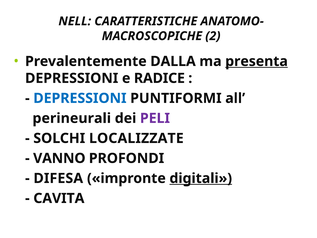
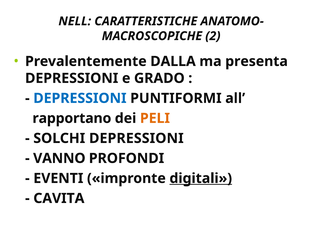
presenta underline: present -> none
RADICE: RADICE -> GRADO
perineurali: perineurali -> rapportano
PELI colour: purple -> orange
SOLCHI LOCALIZZATE: LOCALIZZATE -> DEPRESSIONI
DIFESA: DIFESA -> EVENTI
